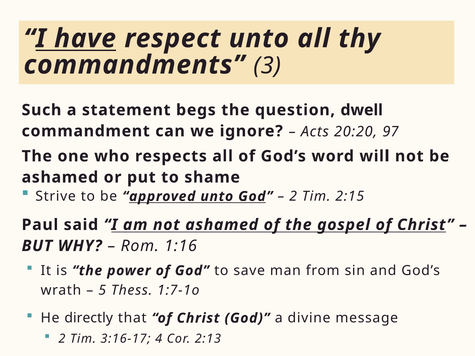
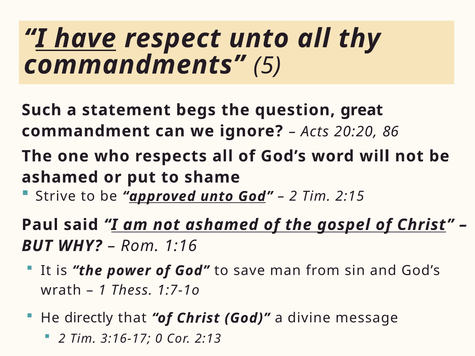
3: 3 -> 5
dwell: dwell -> great
97: 97 -> 86
5: 5 -> 1
4: 4 -> 0
